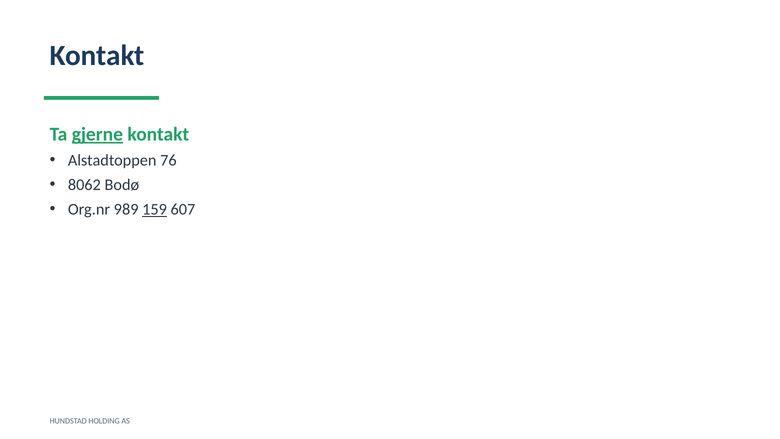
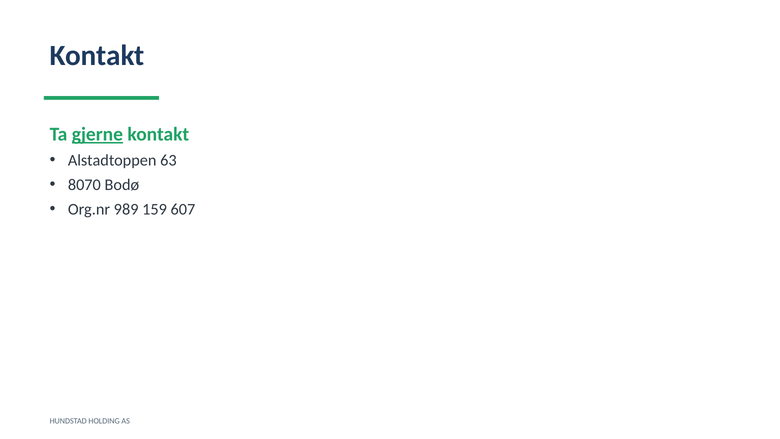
76: 76 -> 63
8062: 8062 -> 8070
159 underline: present -> none
